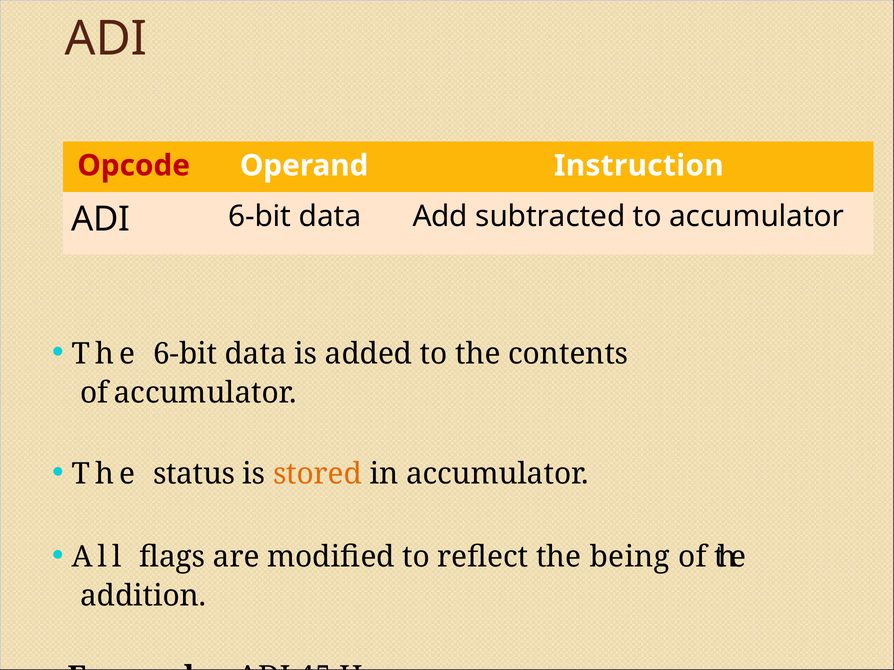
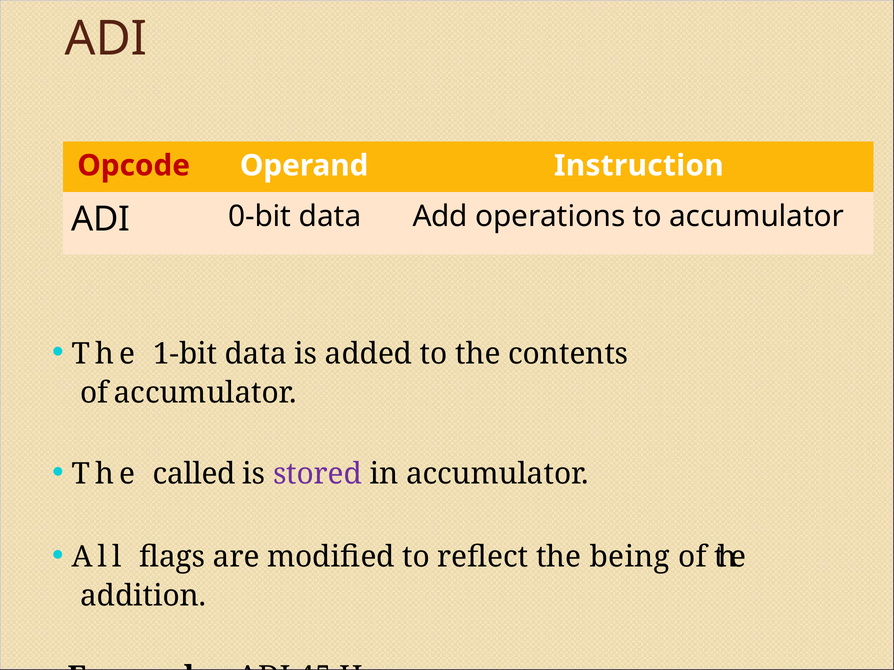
ADI 6-bit: 6-bit -> 0-bit
subtracted: subtracted -> operations
The 6-bit: 6-bit -> 1-bit
status: status -> called
stored colour: orange -> purple
